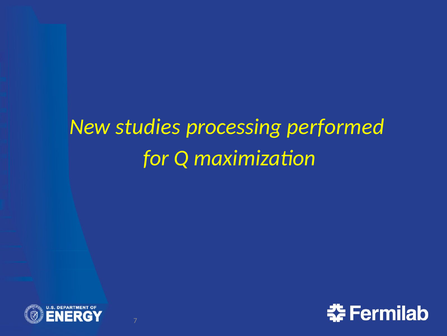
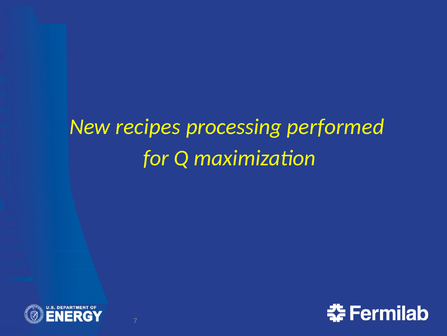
studies: studies -> recipes
